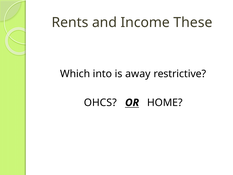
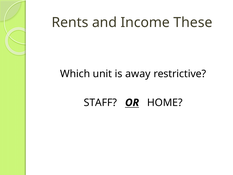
into: into -> unit
OHCS: OHCS -> STAFF
